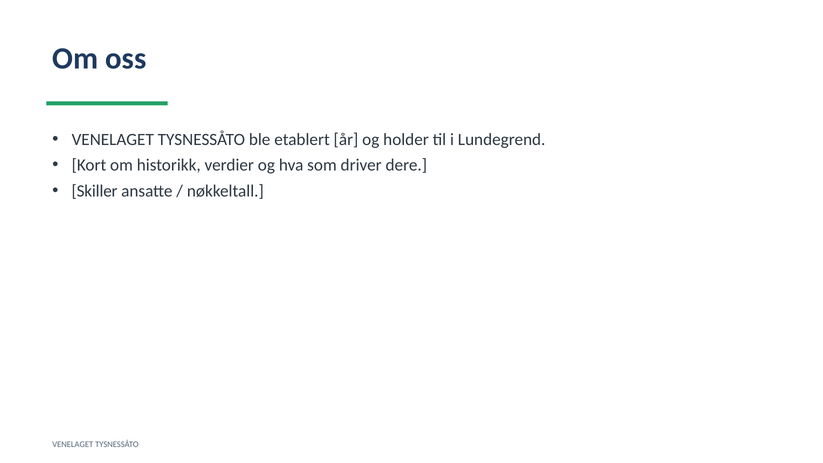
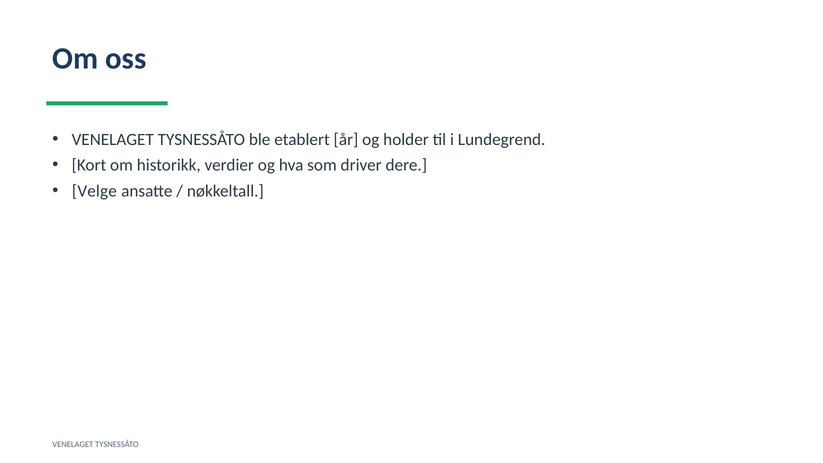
Skiller: Skiller -> Velge
